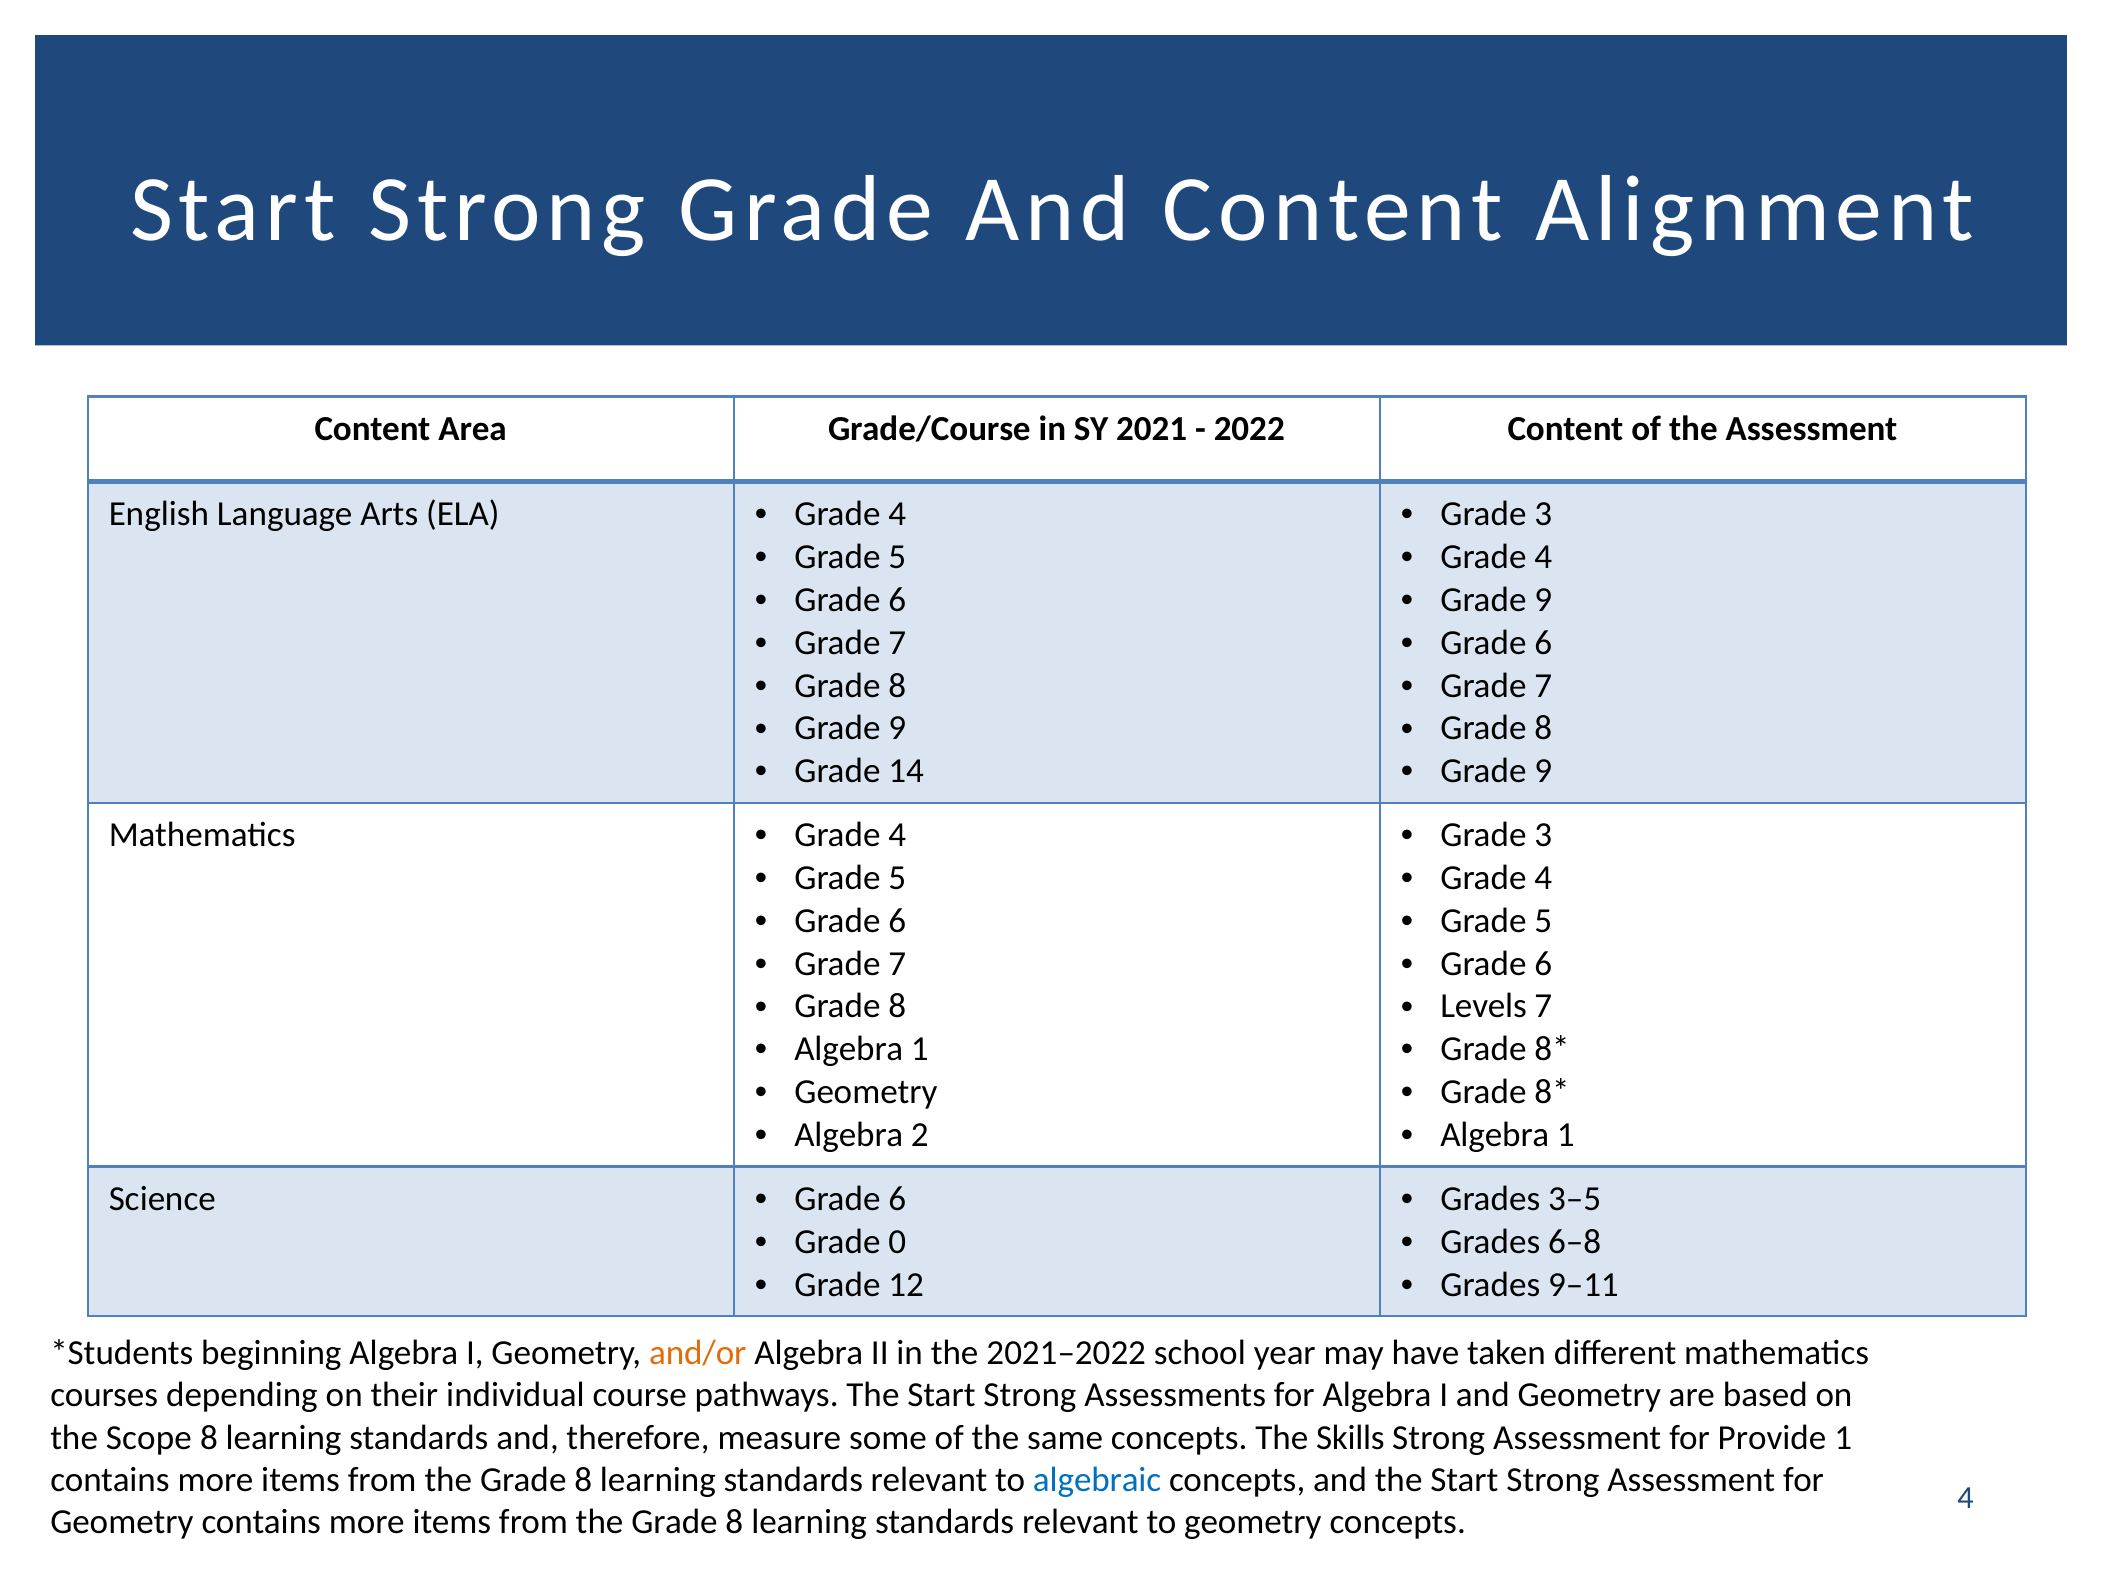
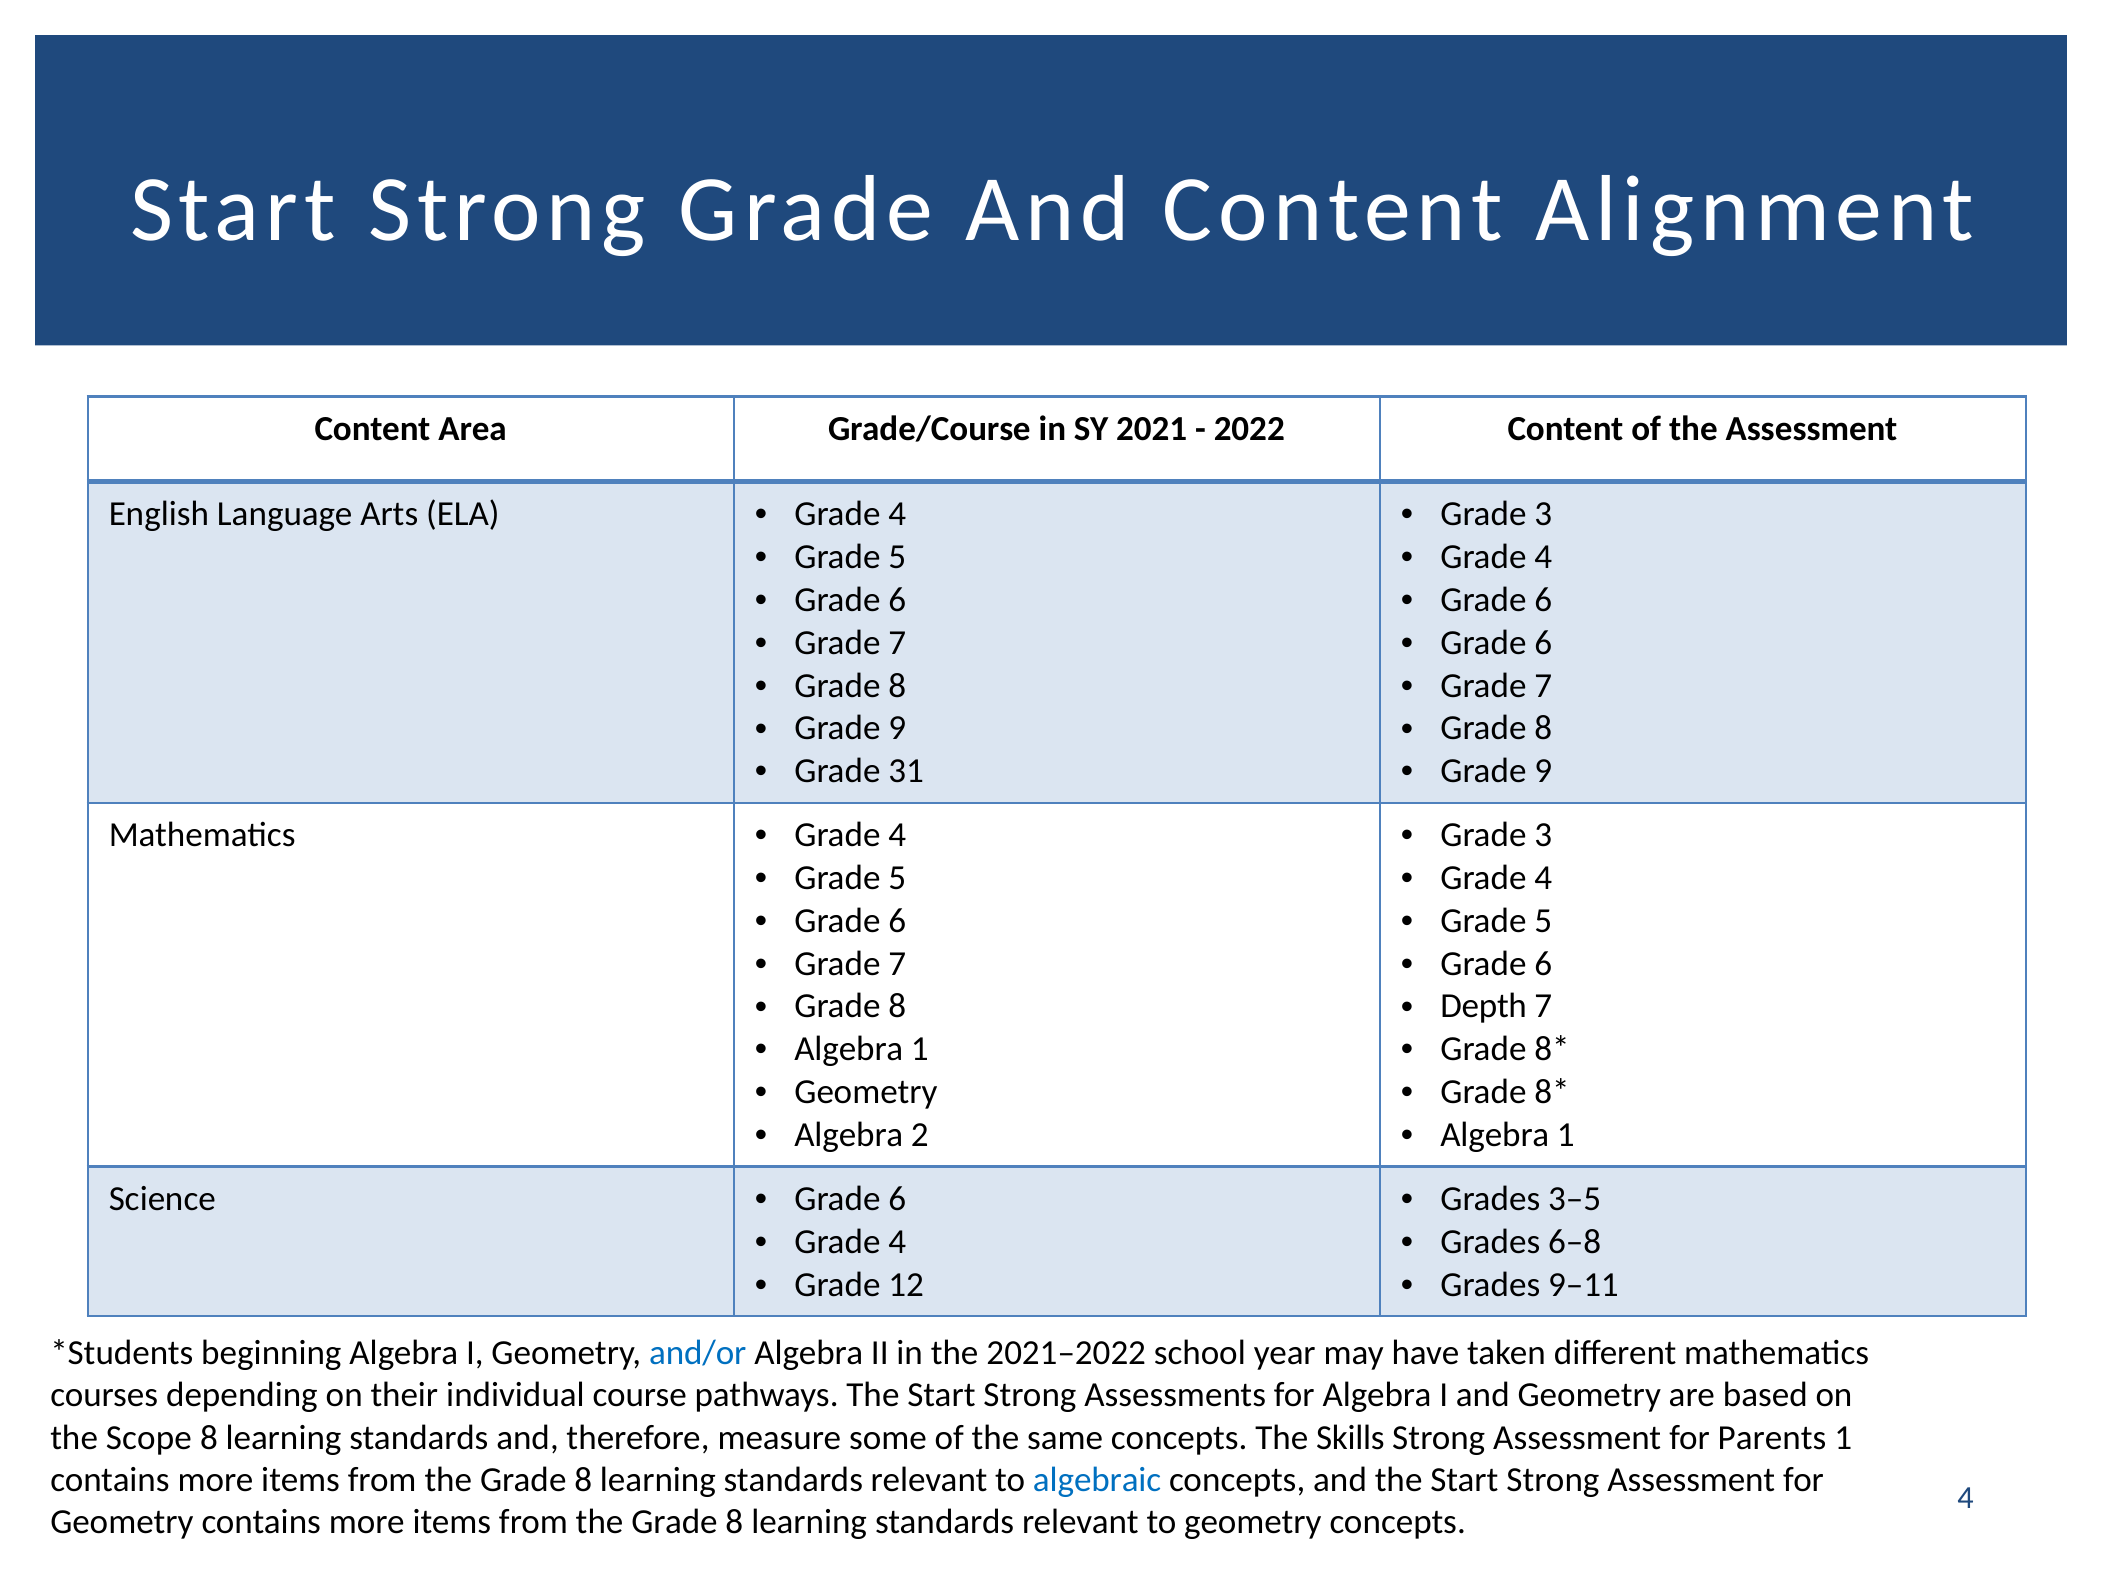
9 at (1543, 600): 9 -> 6
14: 14 -> 31
Levels: Levels -> Depth
0 at (897, 1242): 0 -> 4
and/or colour: orange -> blue
Provide: Provide -> Parents
